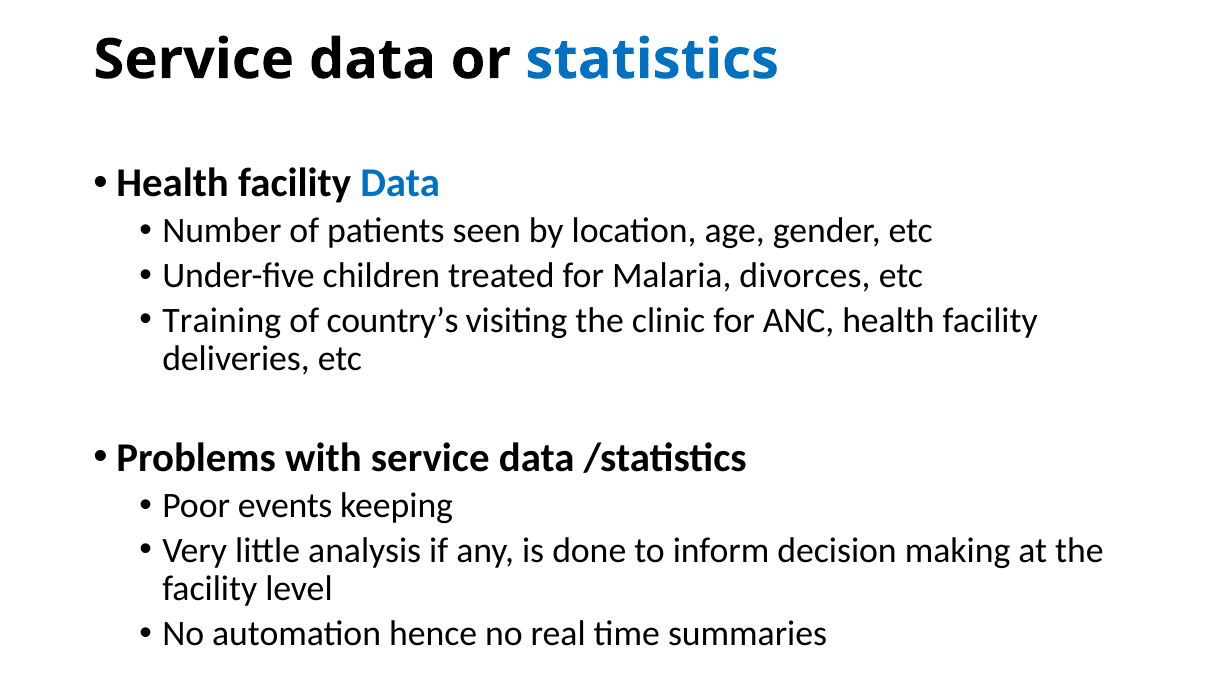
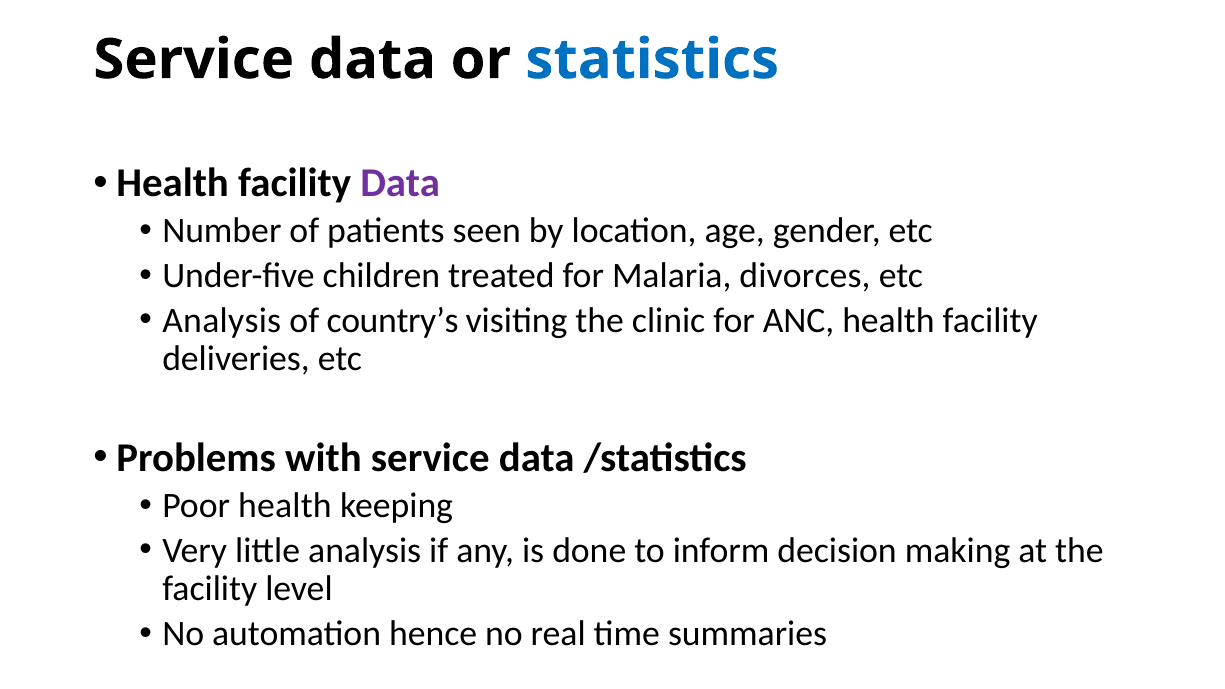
Data at (400, 183) colour: blue -> purple
Training at (222, 321): Training -> Analysis
Poor events: events -> health
